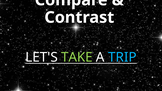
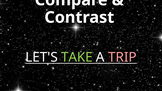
TRIP colour: light blue -> pink
